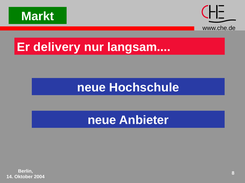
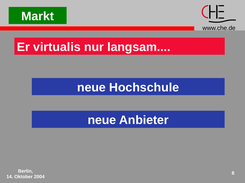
delivery: delivery -> virtualis
